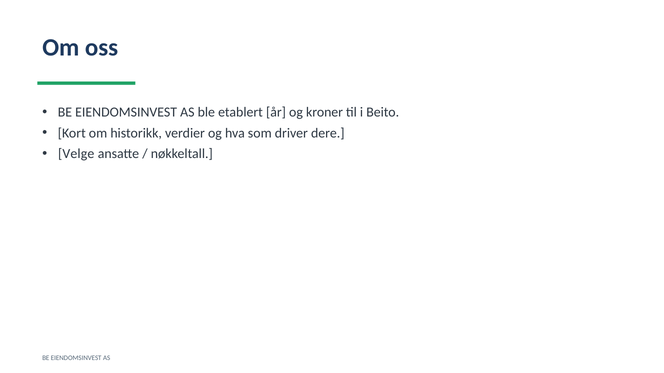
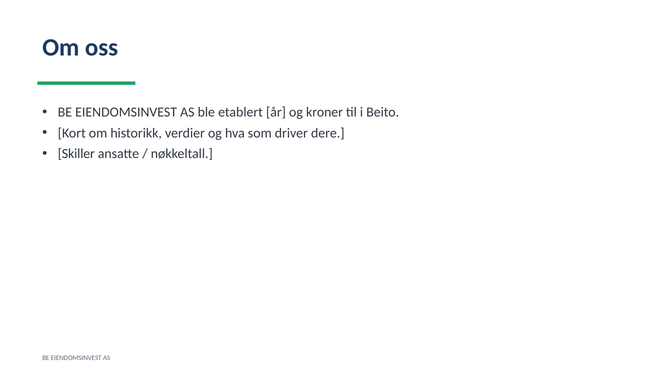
Velge: Velge -> Skiller
